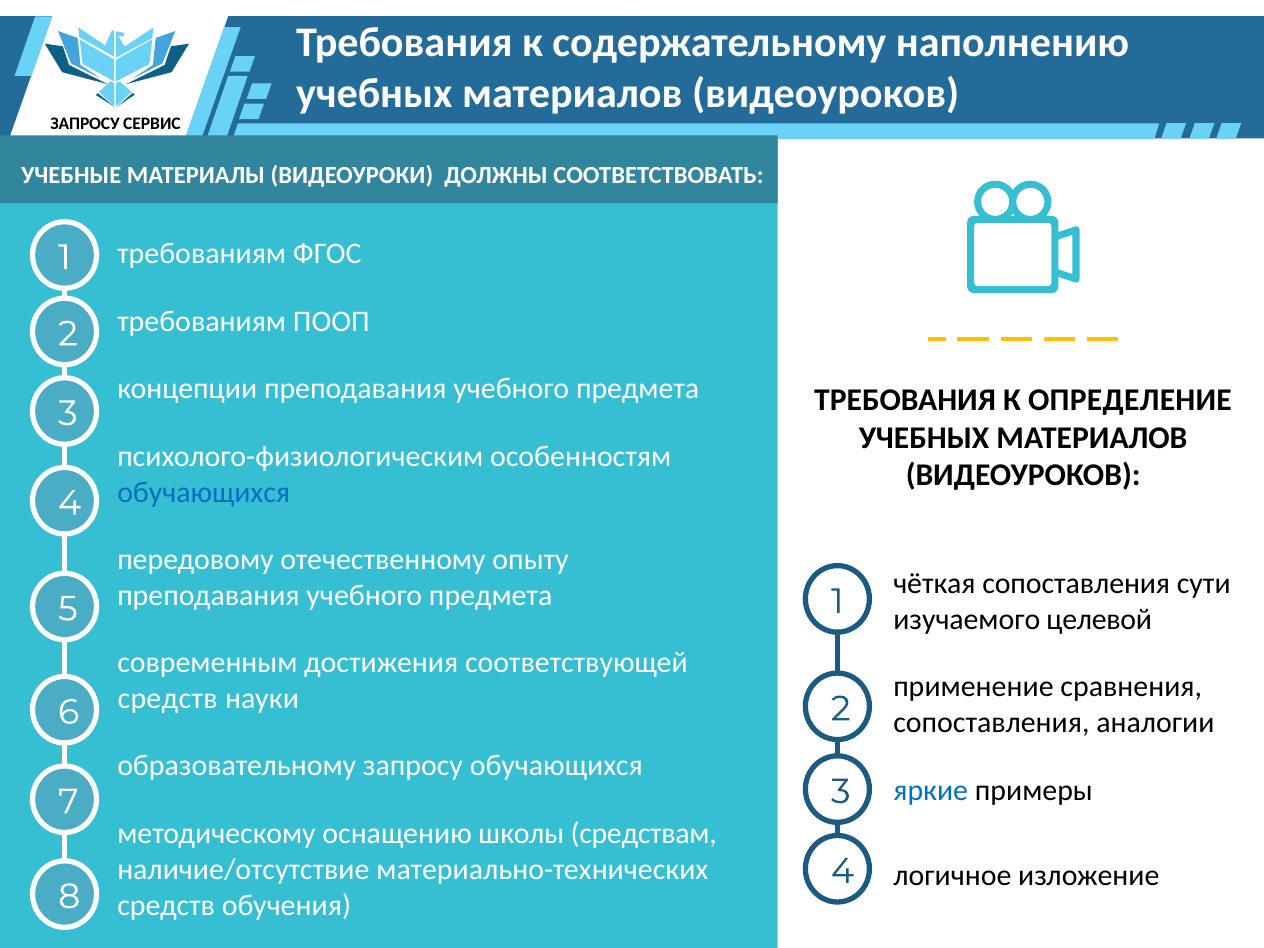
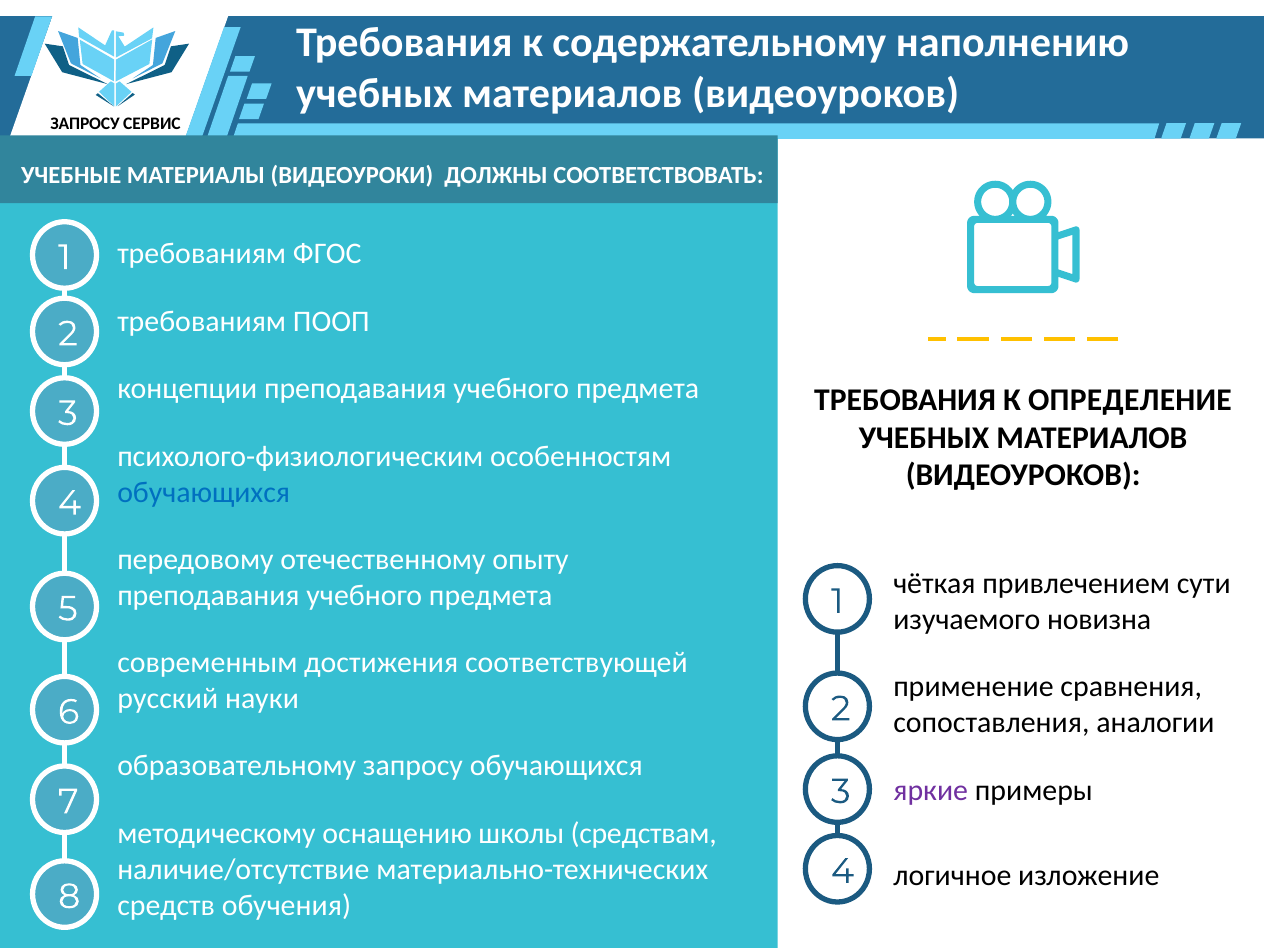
чёткая сопоставления: сопоставления -> привлечением
целевой: целевой -> новизна
средств at (168, 699): средств -> русский
яркие colour: blue -> purple
